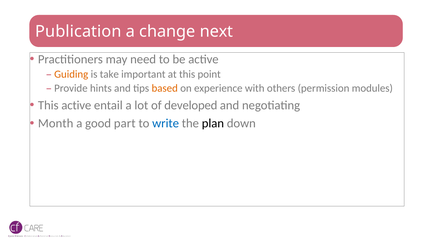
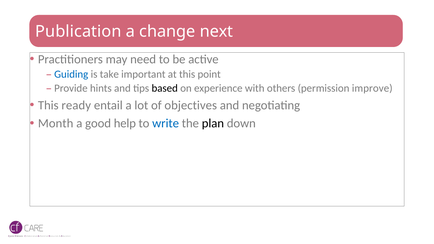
Guiding colour: orange -> blue
based colour: orange -> black
modules: modules -> improve
This active: active -> ready
developed: developed -> objectives
part: part -> help
